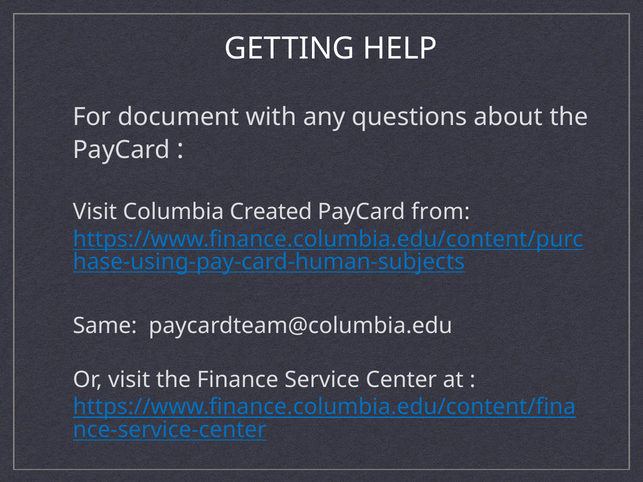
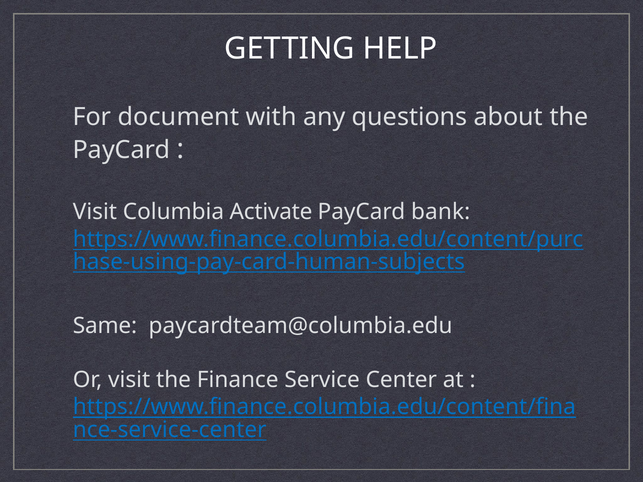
Created: Created -> Activate
from: from -> bank
